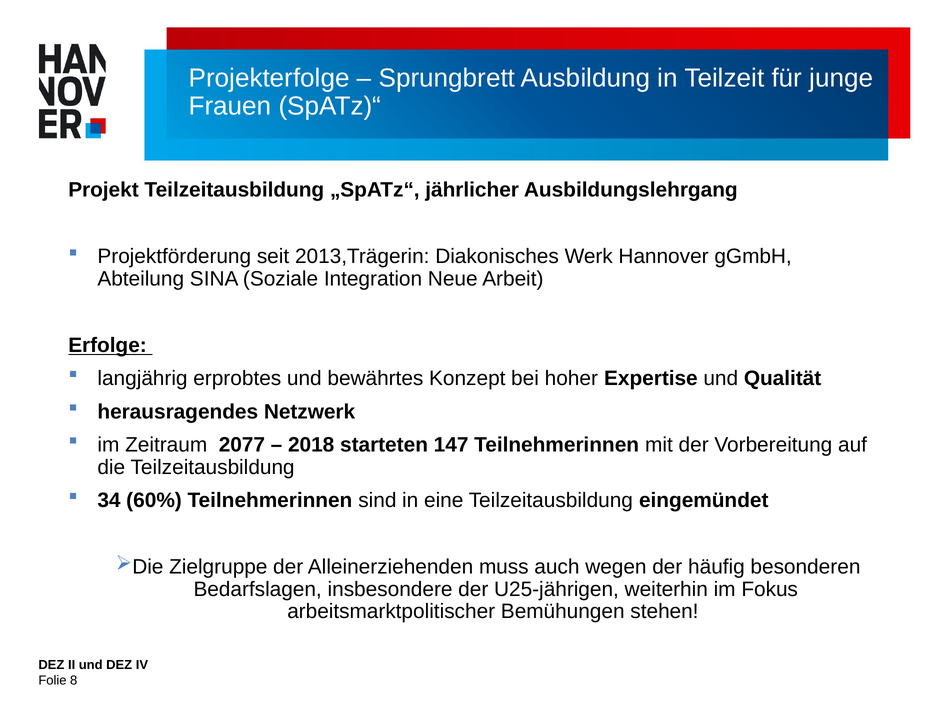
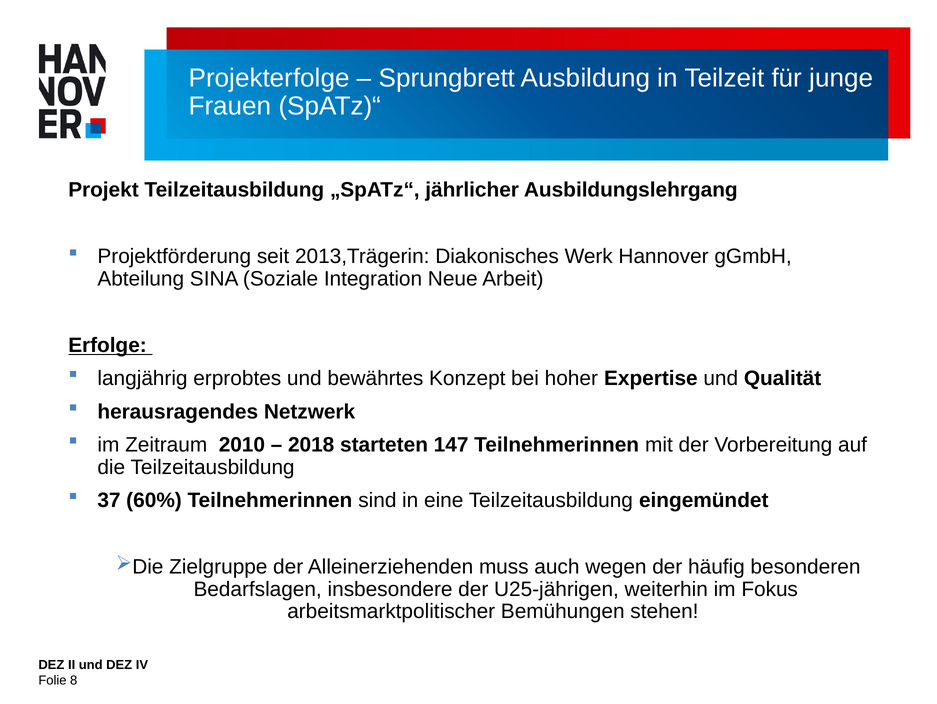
2077: 2077 -> 2010
34: 34 -> 37
